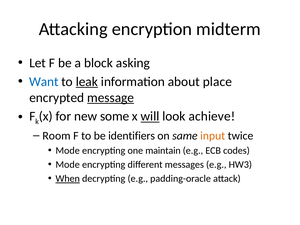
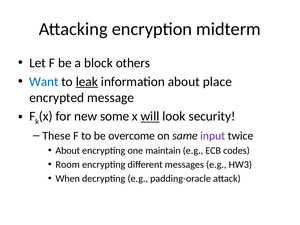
asking: asking -> others
message underline: present -> none
achieve: achieve -> security
Room: Room -> These
identifiers: identifiers -> overcome
input colour: orange -> purple
Mode at (68, 151): Mode -> About
Mode at (68, 165): Mode -> Room
When underline: present -> none
